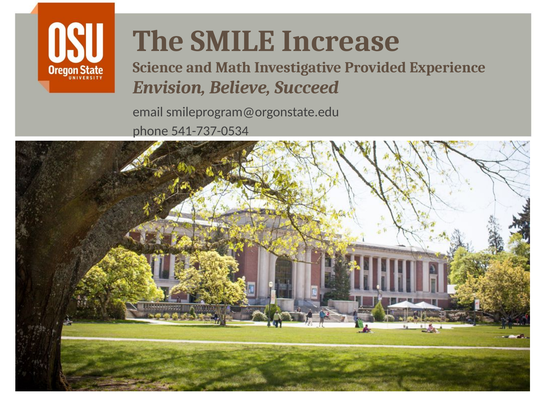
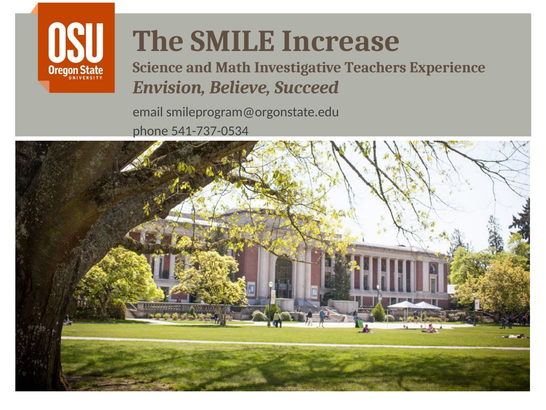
Provided: Provided -> Teachers
